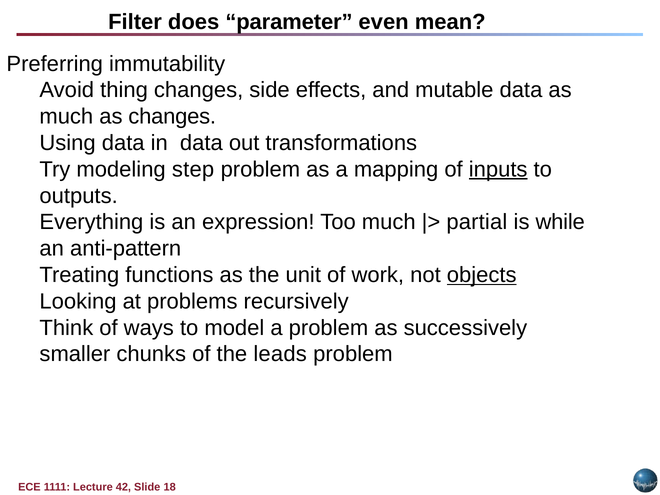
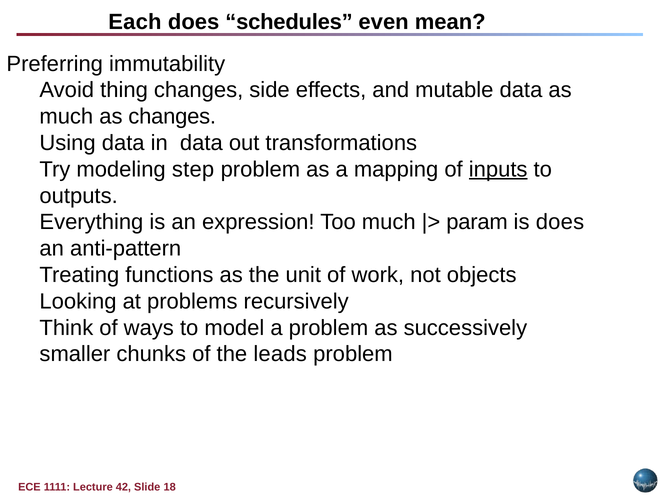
Filter: Filter -> Each
parameter: parameter -> schedules
partial: partial -> param
is while: while -> does
objects underline: present -> none
